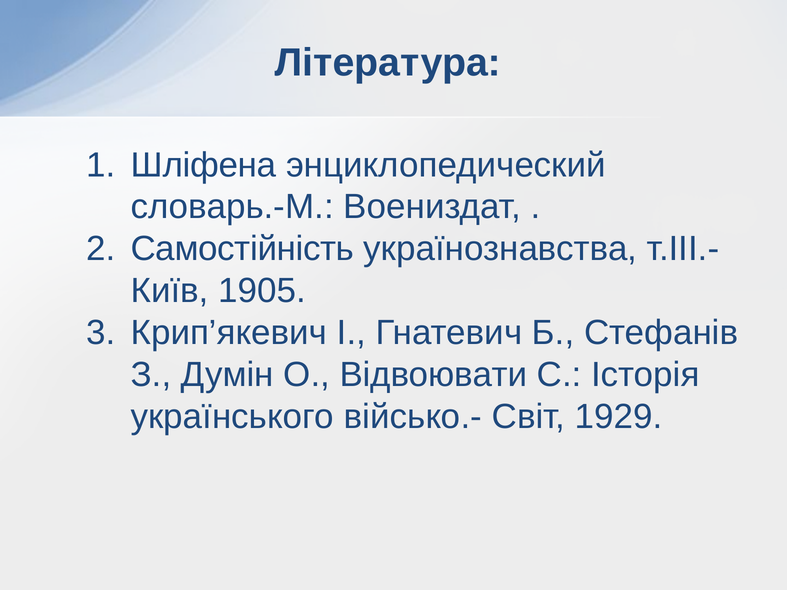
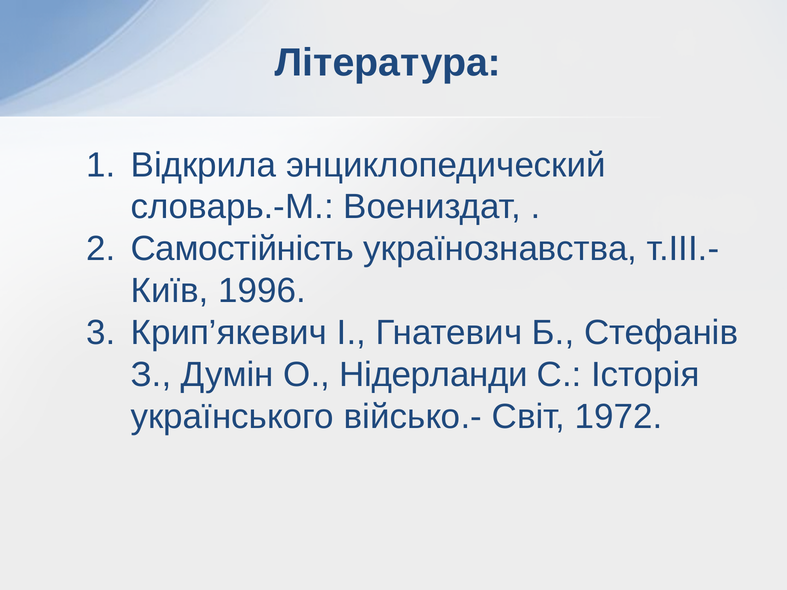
Шліфена: Шліфена -> Відкрила
1905: 1905 -> 1996
Відвоювати: Відвоювати -> Нідерланди
1929: 1929 -> 1972
